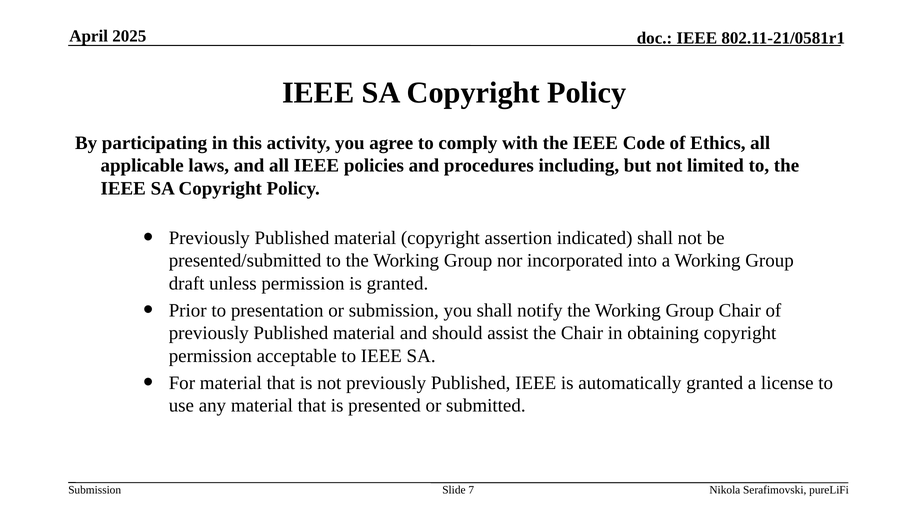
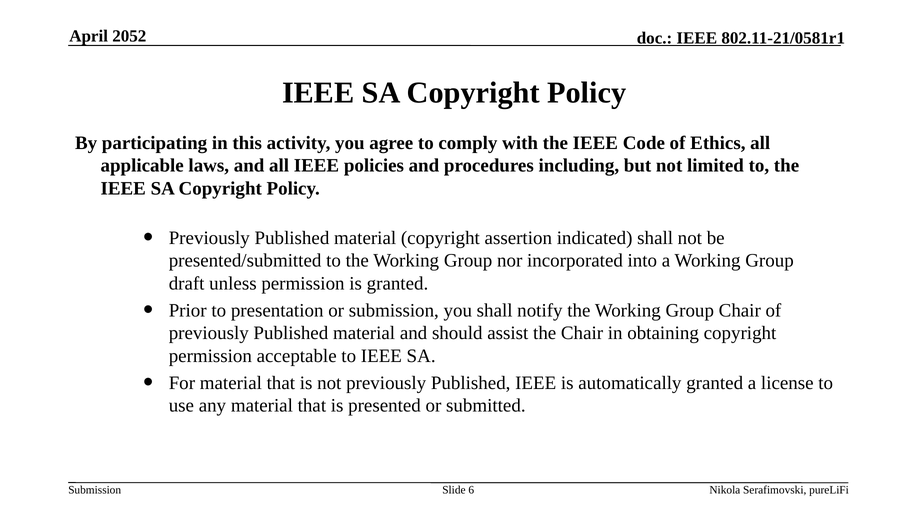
2025: 2025 -> 2052
7: 7 -> 6
